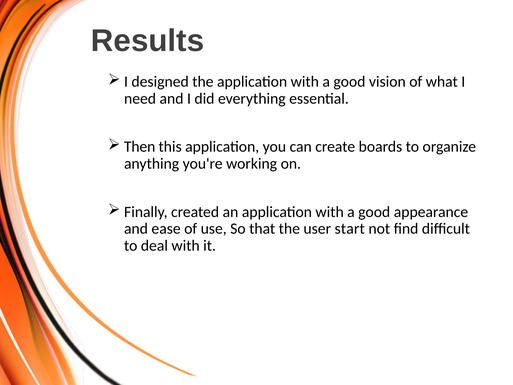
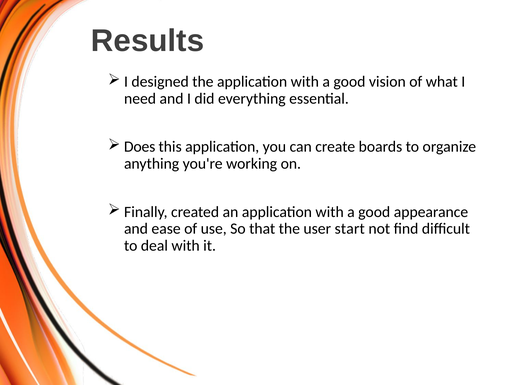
Then: Then -> Does
